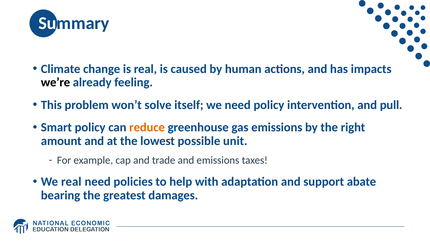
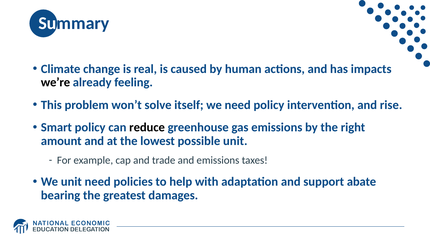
pull: pull -> rise
reduce colour: orange -> black
We real: real -> unit
